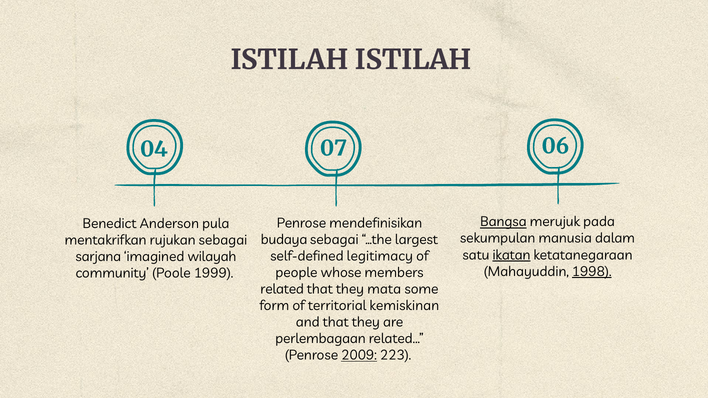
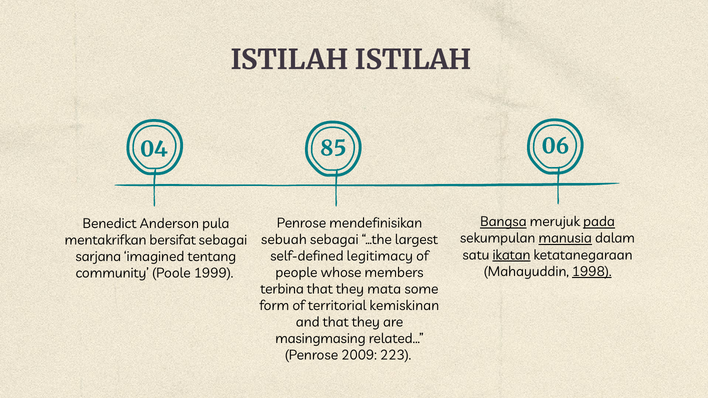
07: 07 -> 85
pada underline: none -> present
manusia underline: none -> present
budaya: budaya -> sebuah
rujukan: rujukan -> bersifat
wilayah: wilayah -> tentang
related at (282, 289): related -> terbina
perlembagaan: perlembagaan -> masingmasing
2009 underline: present -> none
